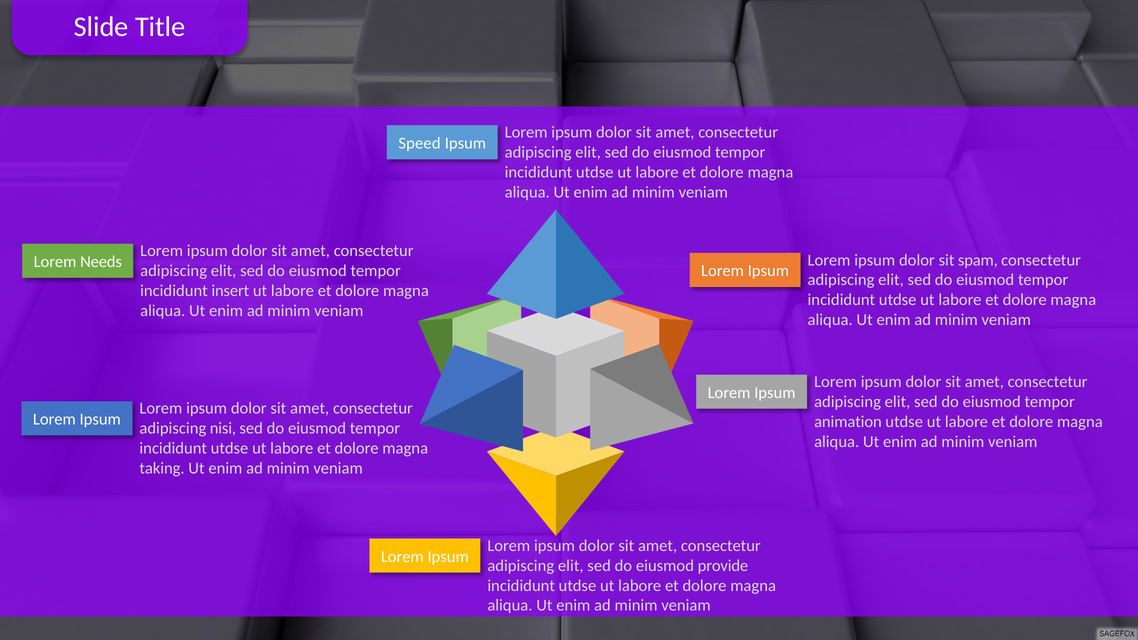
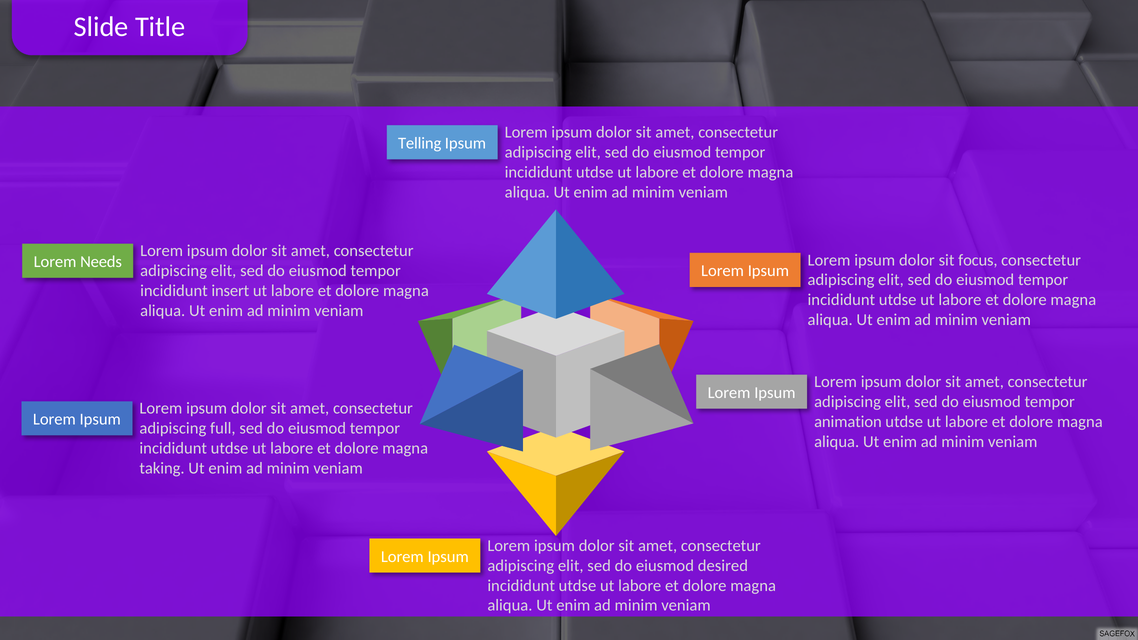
Speed: Speed -> Telling
spam: spam -> focus
nisi: nisi -> full
provide: provide -> desired
